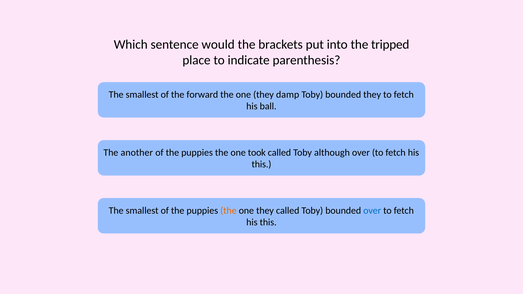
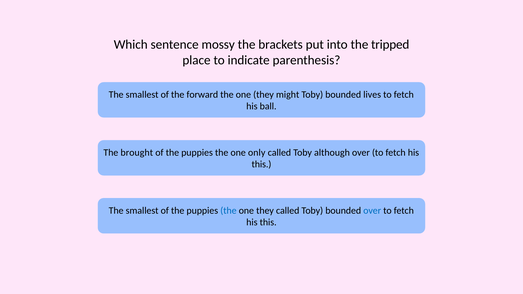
would: would -> mossy
damp: damp -> might
bounded they: they -> lives
another: another -> brought
took: took -> only
the at (228, 211) colour: orange -> blue
